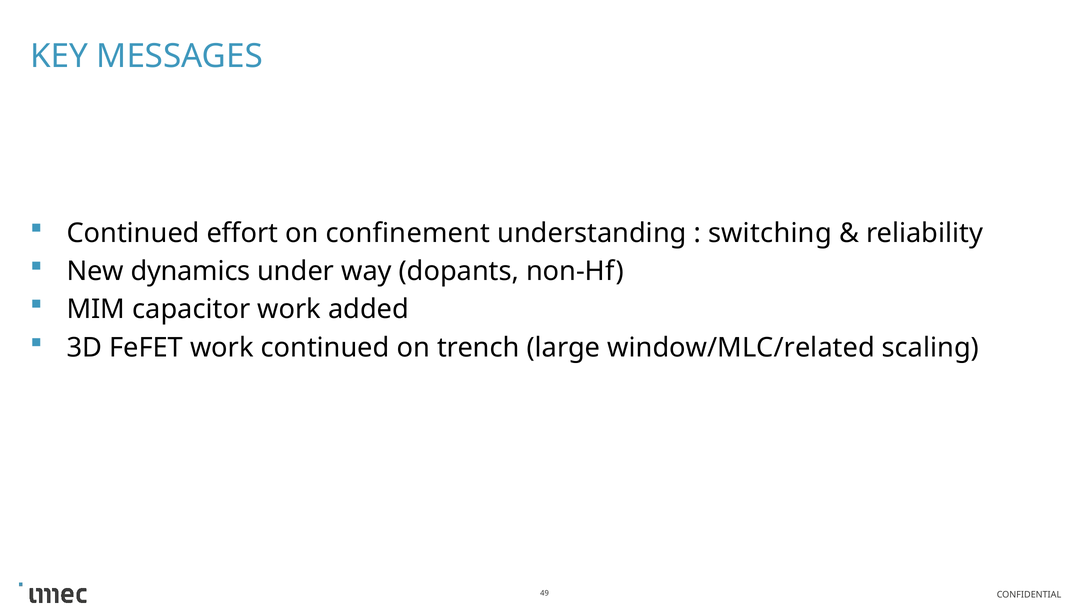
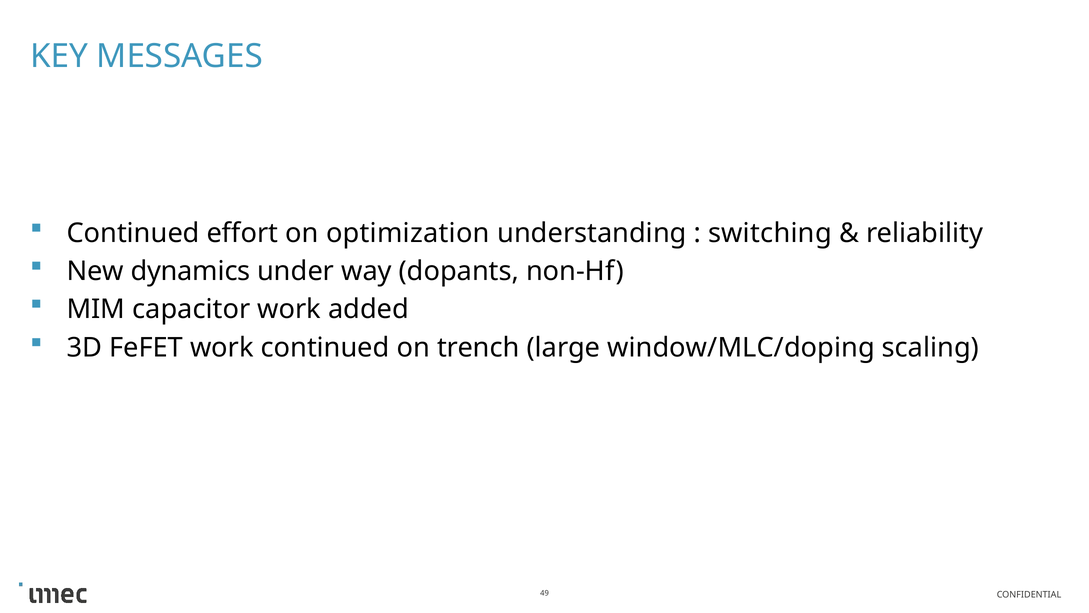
confinement: confinement -> optimization
window/MLC/related: window/MLC/related -> window/MLC/doping
